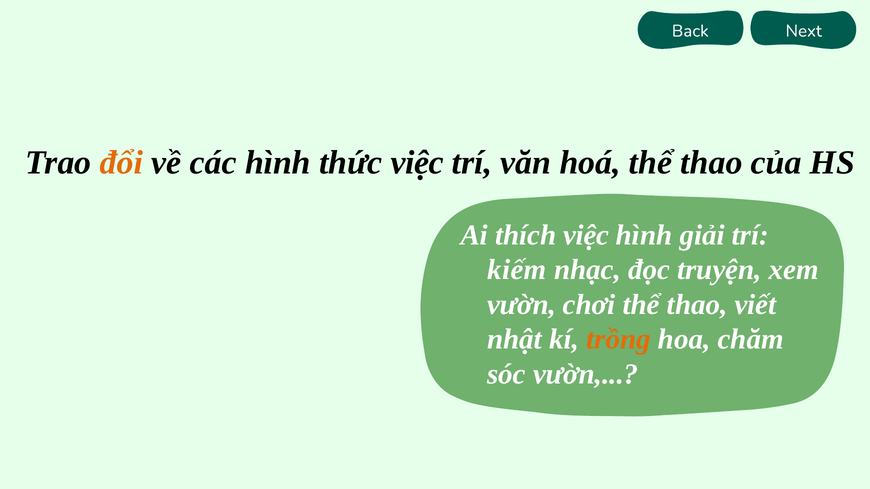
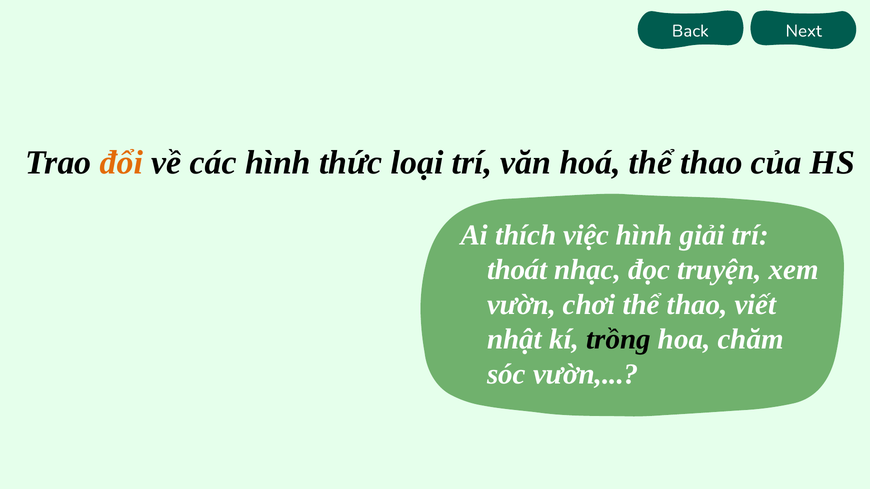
thức việc: việc -> loại
kiếm: kiếm -> thoát
trồng colour: orange -> black
